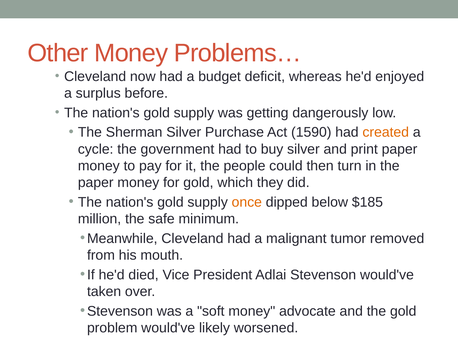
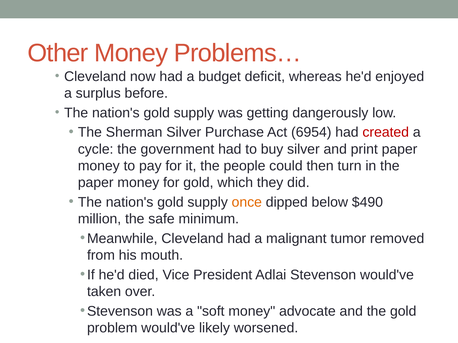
1590: 1590 -> 6954
created colour: orange -> red
$185: $185 -> $490
